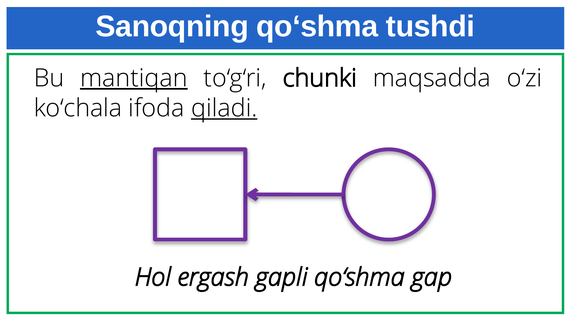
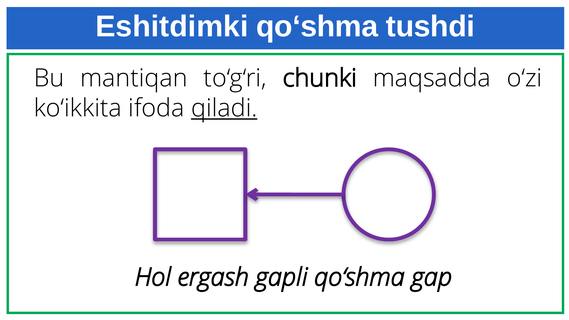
Sanoqning: Sanoqning -> Eshitdimki
mantiqan underline: present -> none
ko‘chala: ko‘chala -> ko‘ikkita
